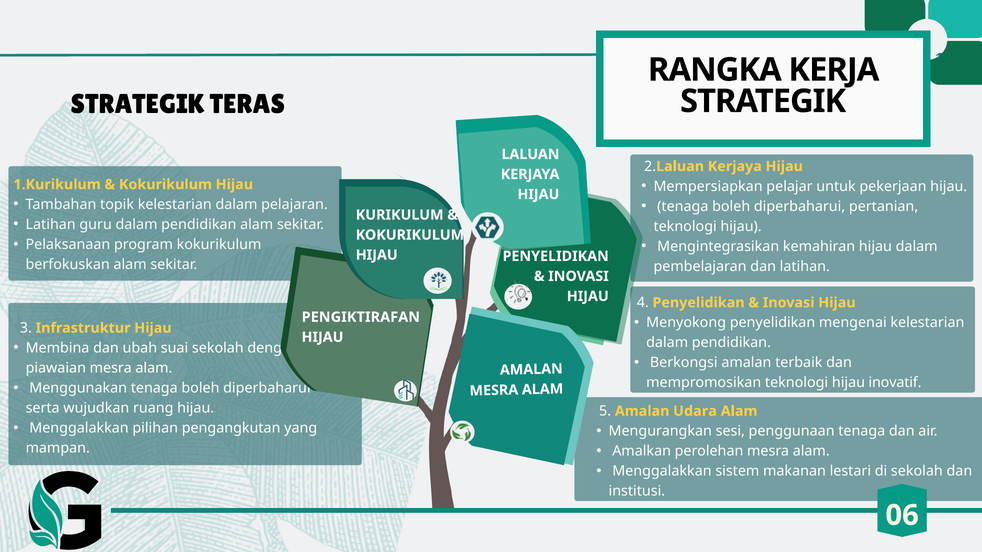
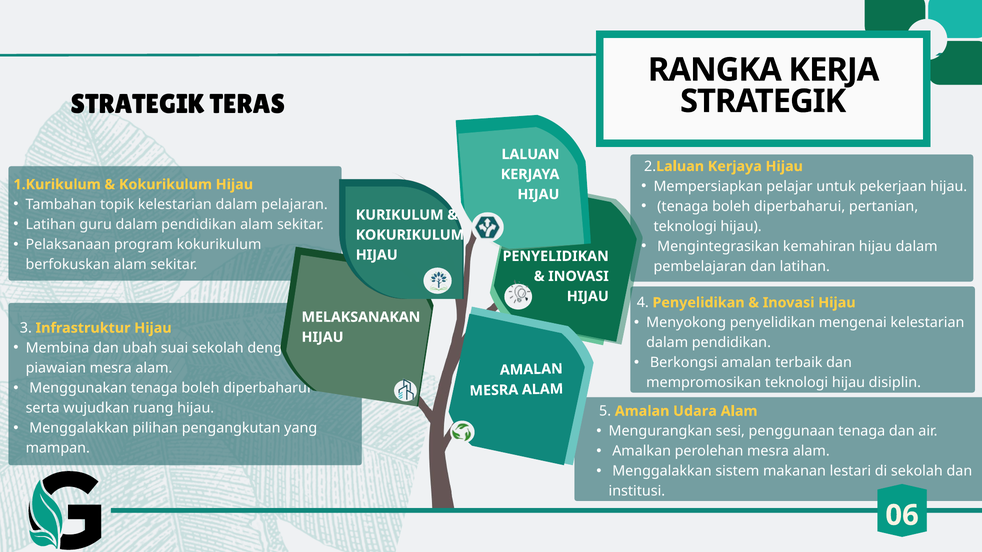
PENGIKTIRAFAN: PENGIKTIRAFAN -> MELAKSANAKAN
inovatif: inovatif -> disiplin
